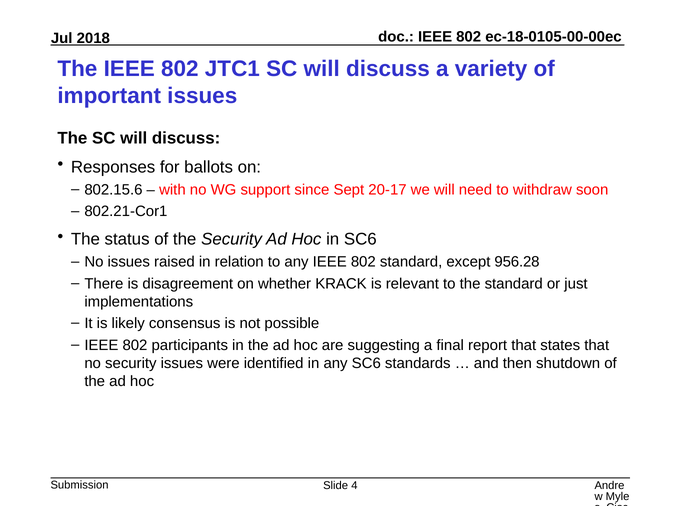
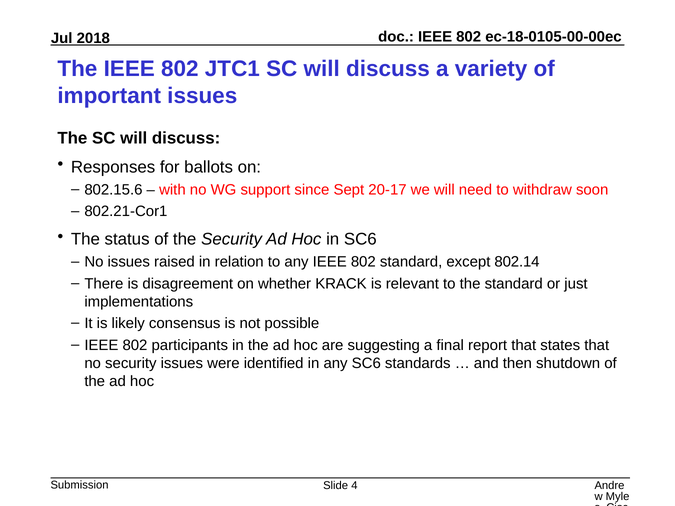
956.28: 956.28 -> 802.14
